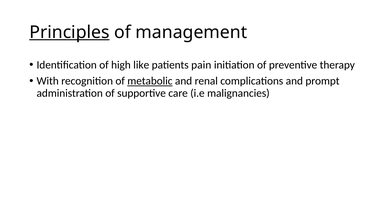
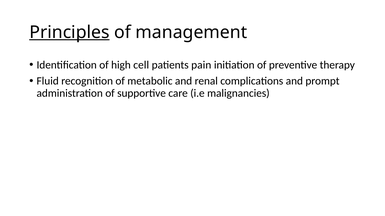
like: like -> cell
With: With -> Fluid
metabolic underline: present -> none
